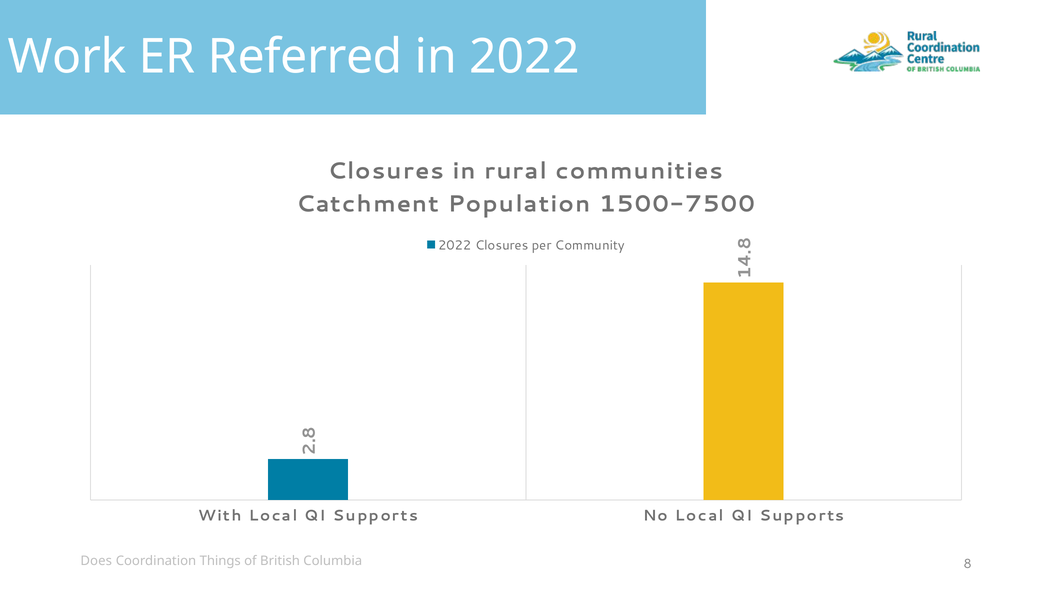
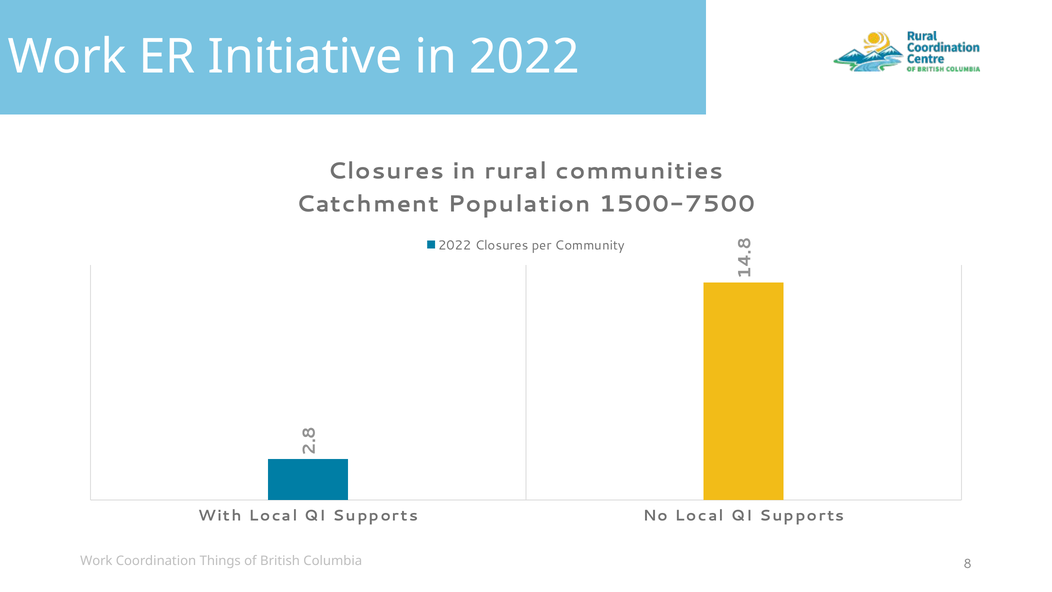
Referred: Referred -> Initiative
Does at (96, 561): Does -> Work
